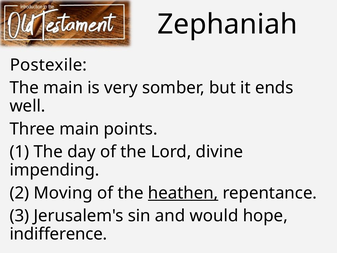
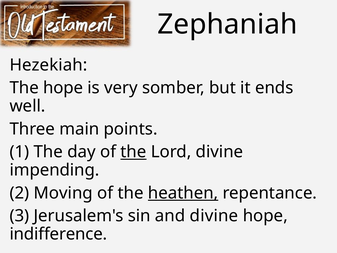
Postexile: Postexile -> Hezekiah
The main: main -> hope
the at (133, 152) underline: none -> present
and would: would -> divine
